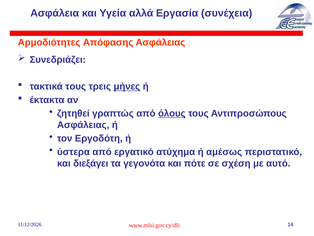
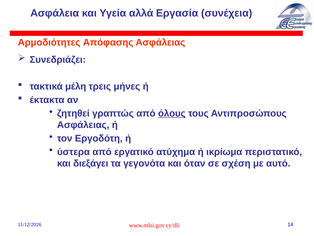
τακτικά τους: τους -> μέλη
μήνες underline: present -> none
αμέσως: αμέσως -> ικρίωμα
πότε: πότε -> όταν
